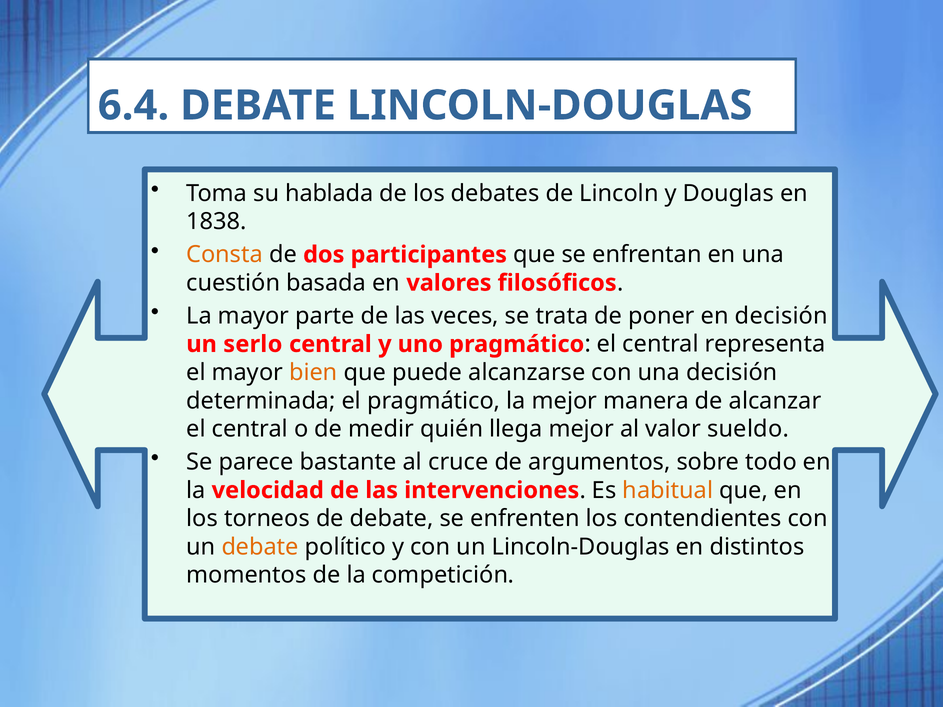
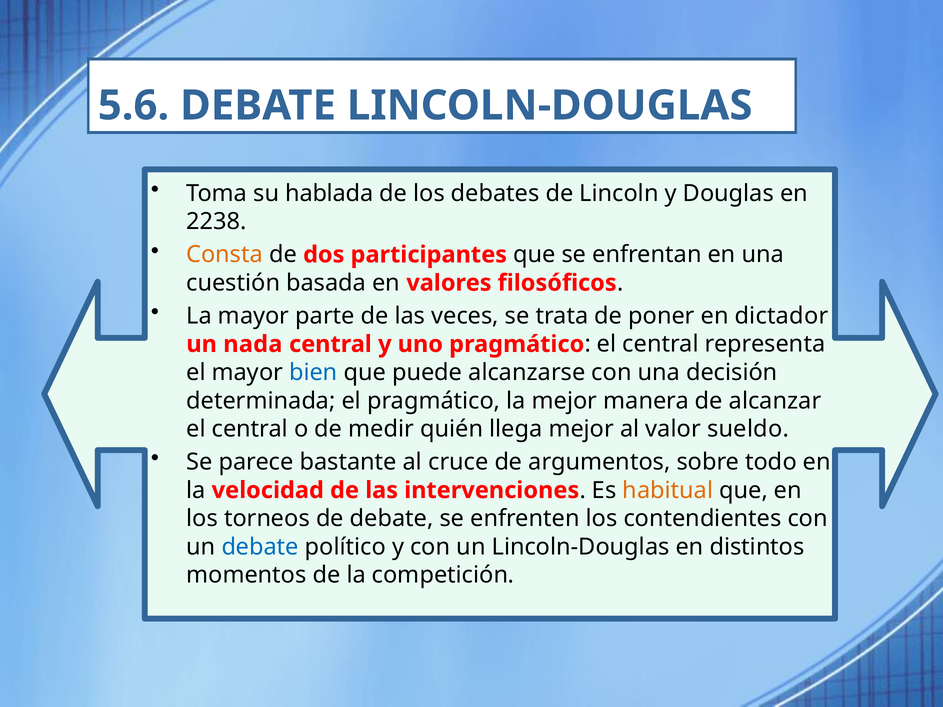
6.4: 6.4 -> 5.6
1838: 1838 -> 2238
en decisión: decisión -> dictador
serlo: serlo -> nada
bien colour: orange -> blue
debate at (260, 547) colour: orange -> blue
